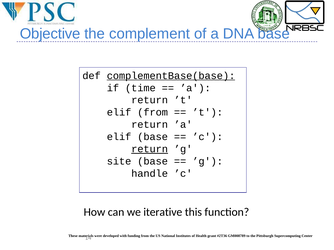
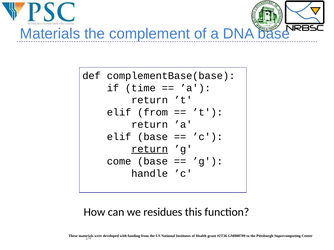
Objective at (50, 34): Objective -> Materials
complementBase(base underline: present -> none
site: site -> come
iterative: iterative -> residues
